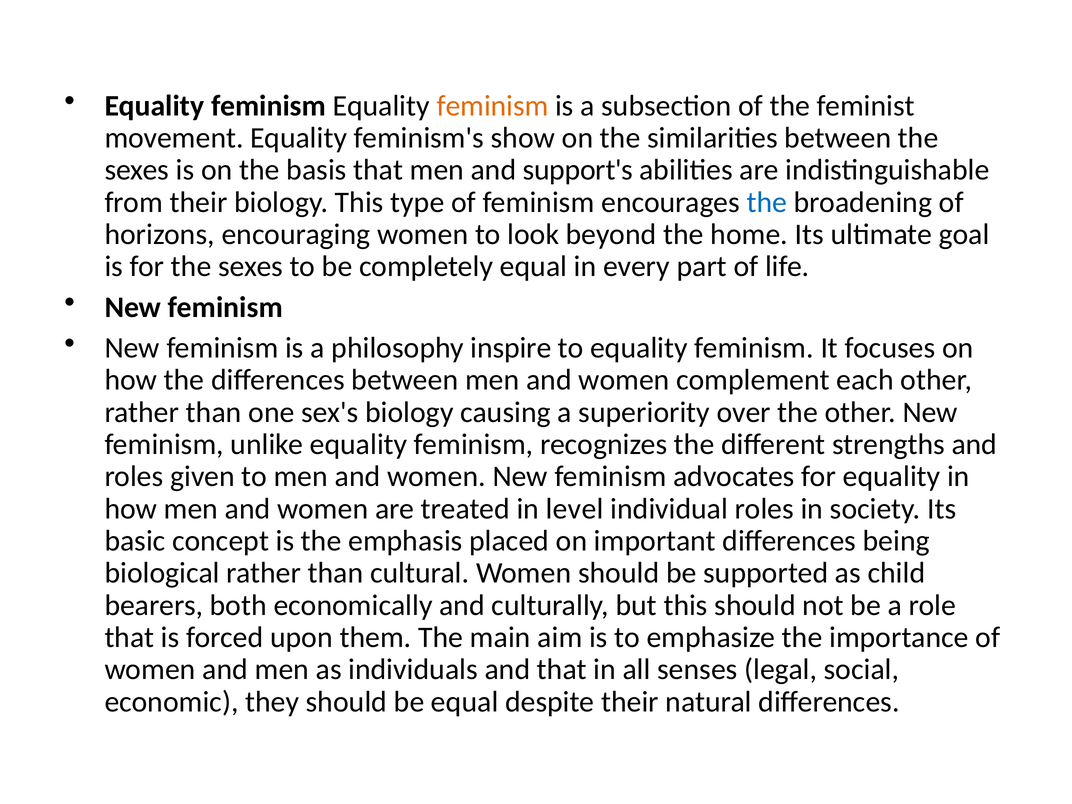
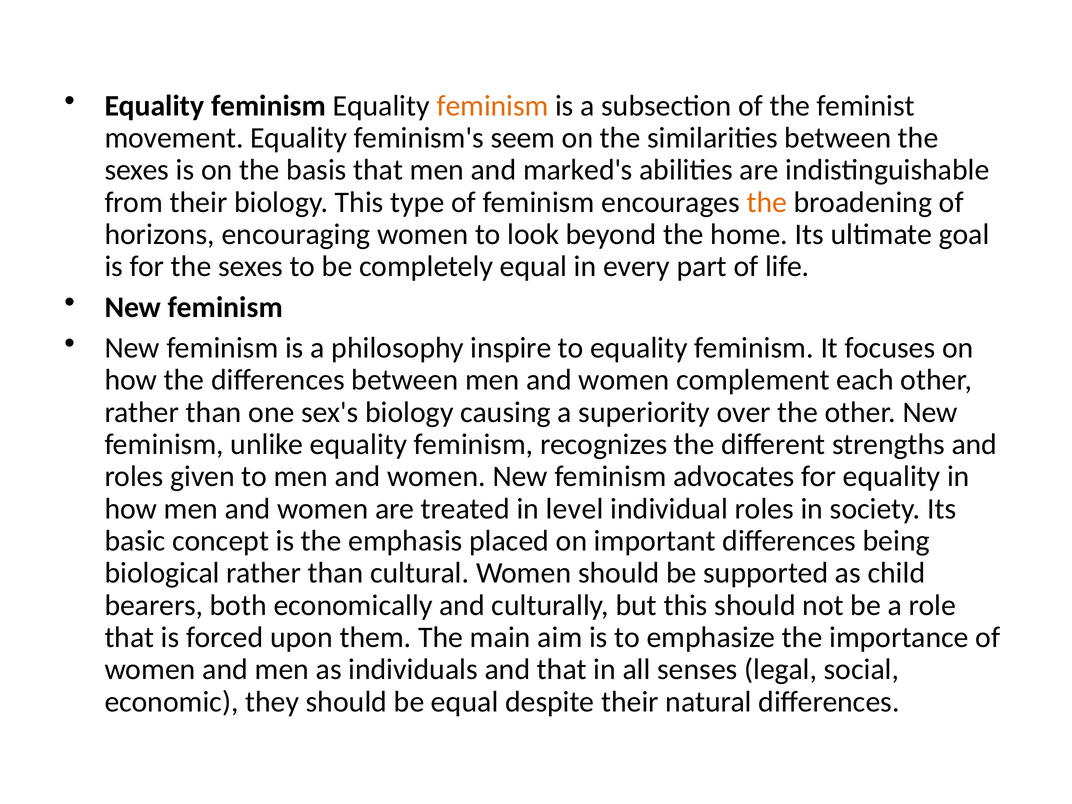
show: show -> seem
support's: support's -> marked's
the at (767, 202) colour: blue -> orange
